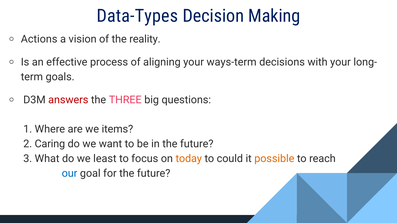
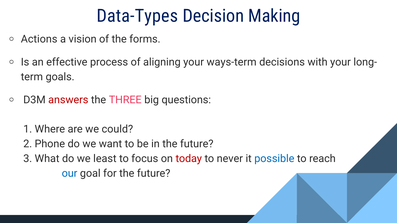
reality: reality -> forms
items: items -> could
Caring: Caring -> Phone
today colour: orange -> red
could: could -> never
possible colour: orange -> blue
